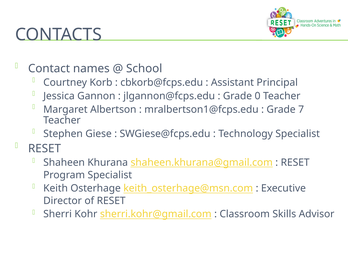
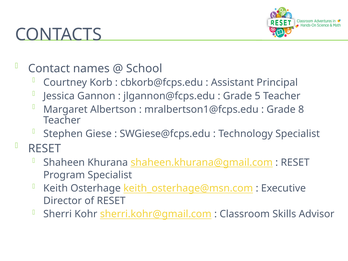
0: 0 -> 5
7: 7 -> 8
